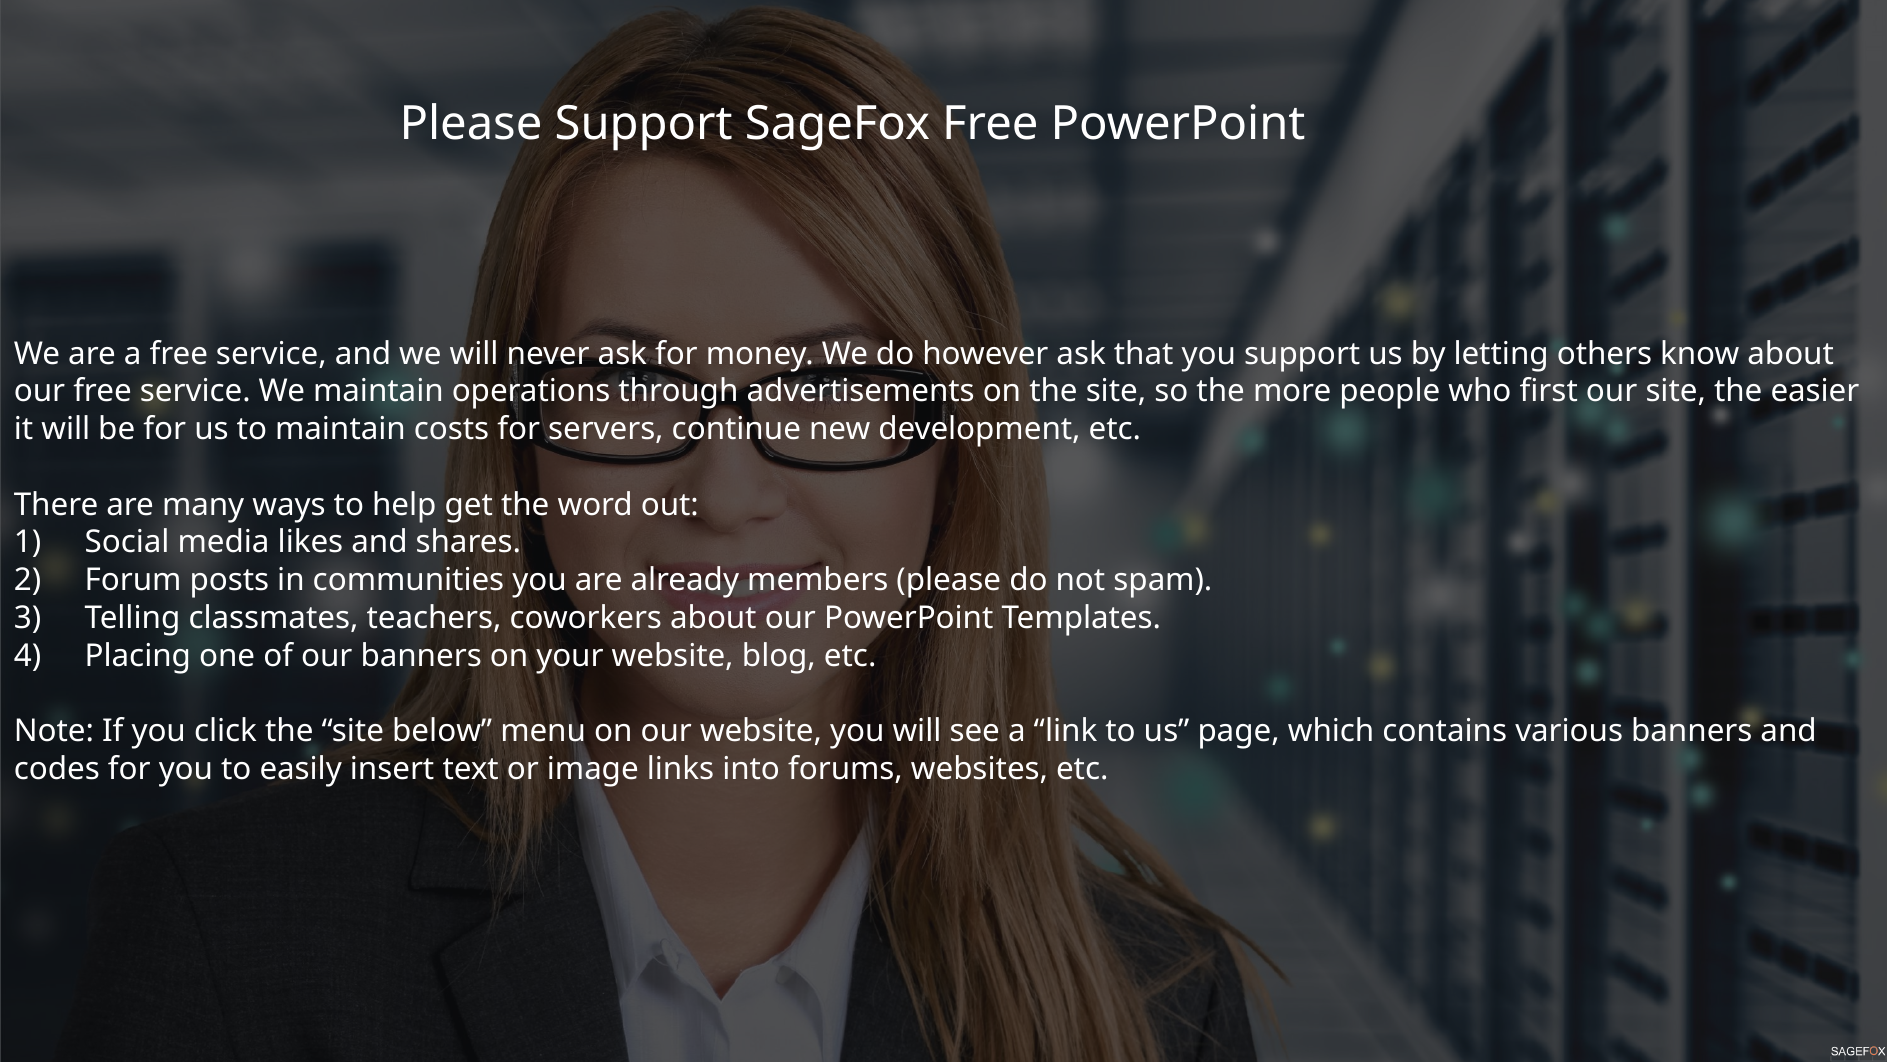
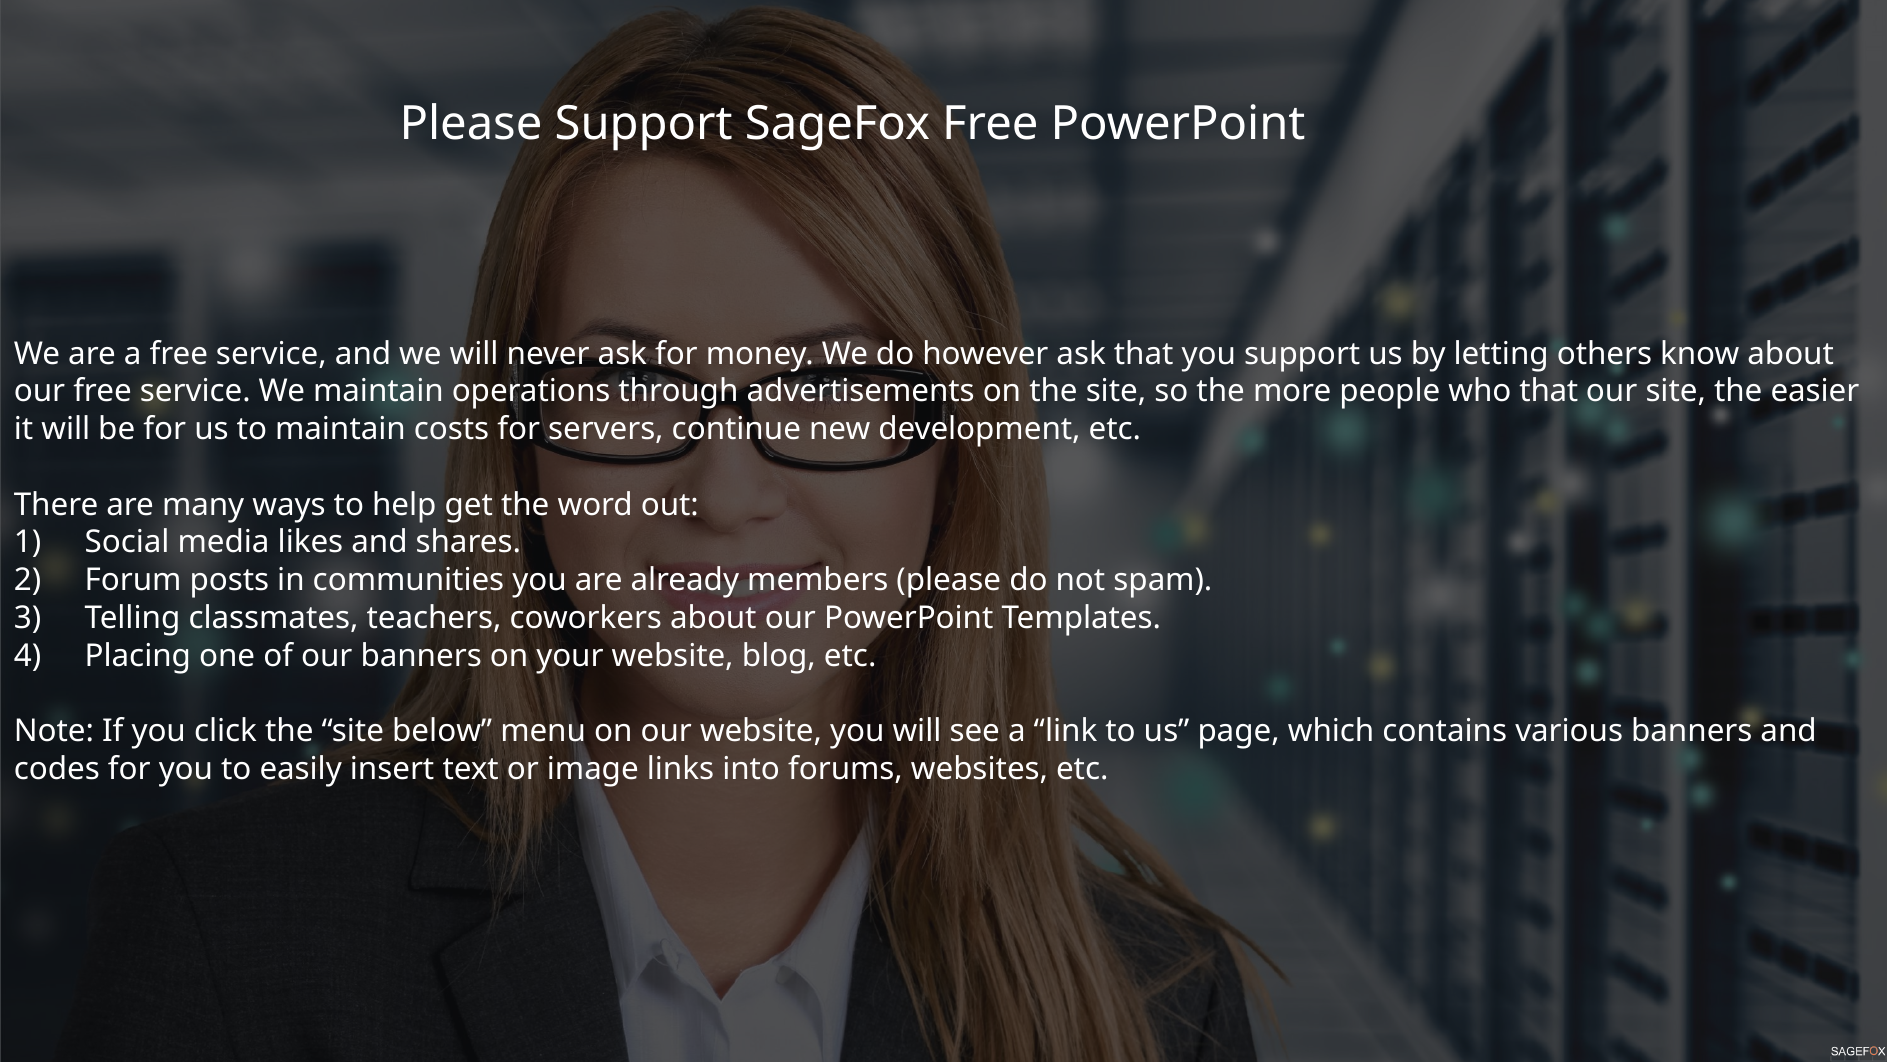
who first: first -> that
